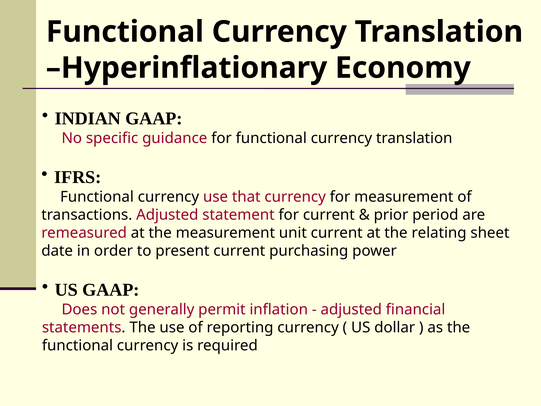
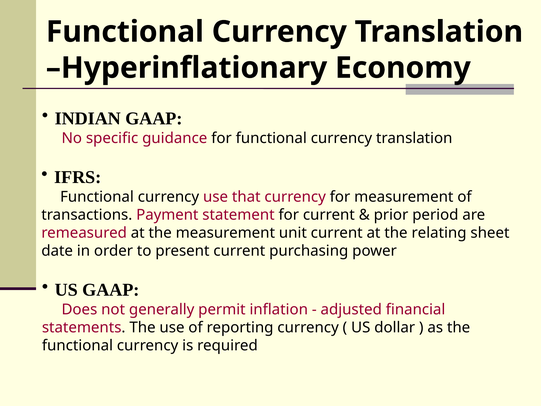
transactions Adjusted: Adjusted -> Payment
